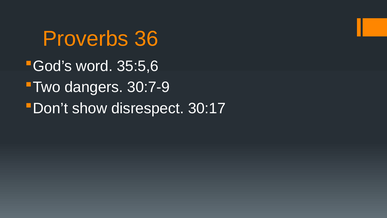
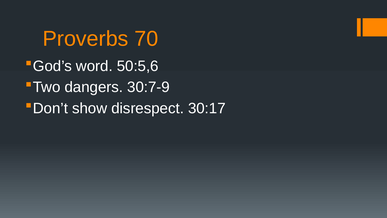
36: 36 -> 70
35:5,6: 35:5,6 -> 50:5,6
